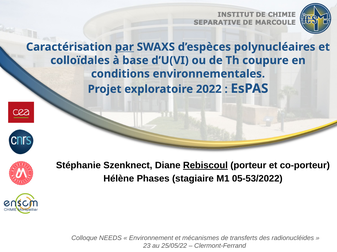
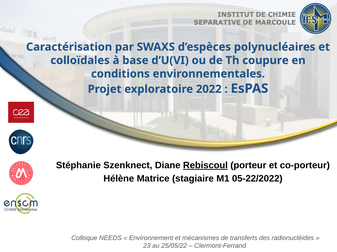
par underline: present -> none
Phases: Phases -> Matrice
05-53/2022: 05-53/2022 -> 05-22/2022
